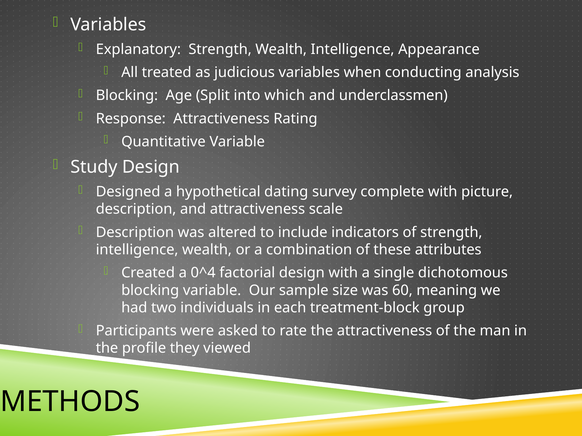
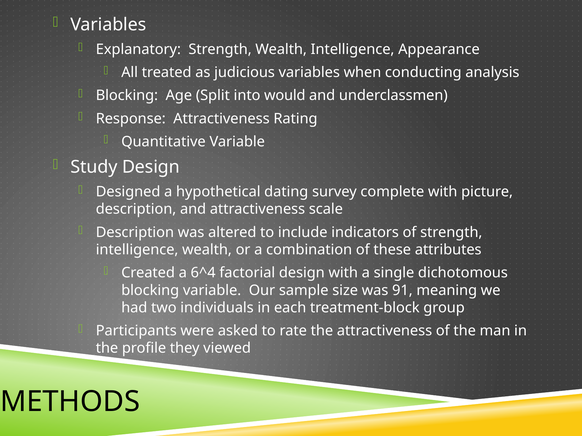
which: which -> would
0^4: 0^4 -> 6^4
60: 60 -> 91
